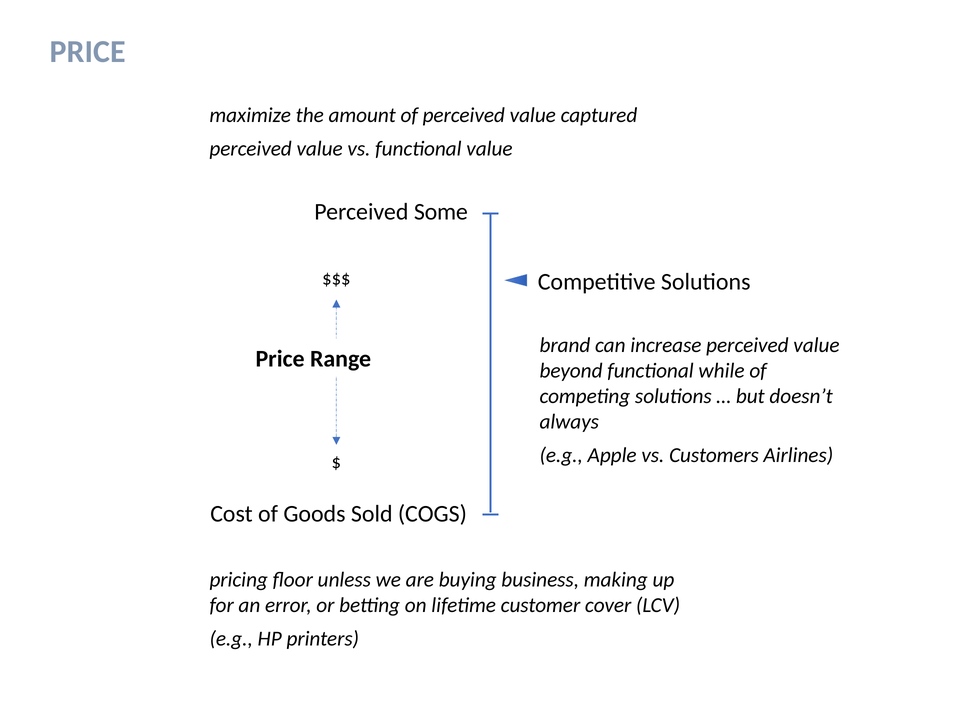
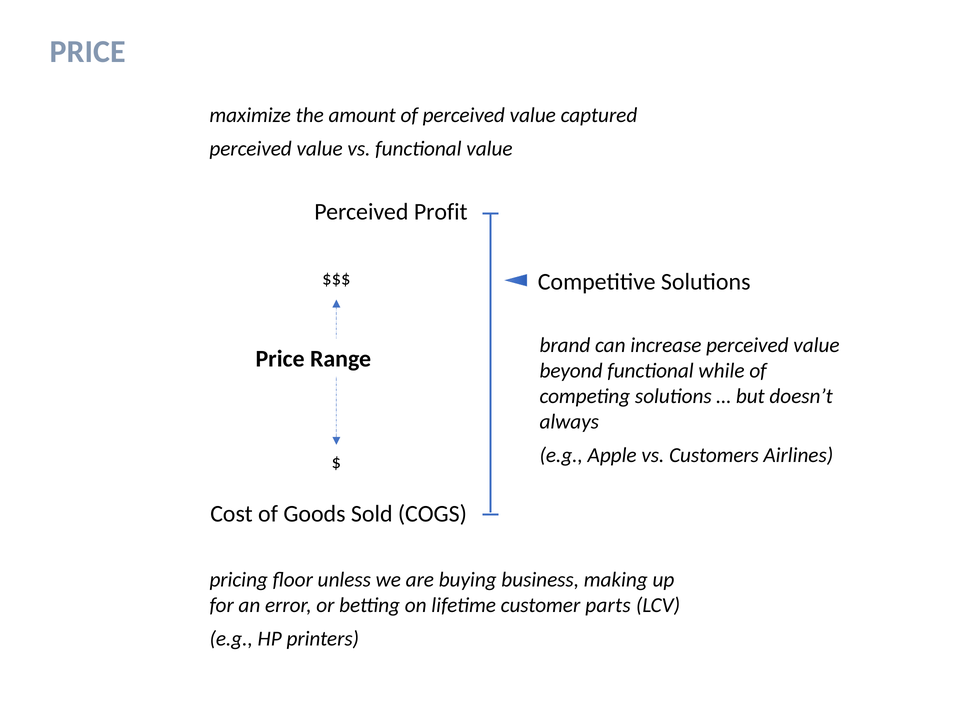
Some: Some -> Profit
cover: cover -> parts
